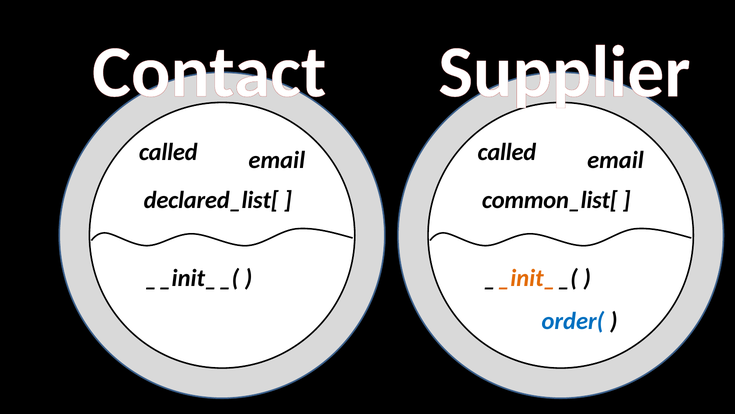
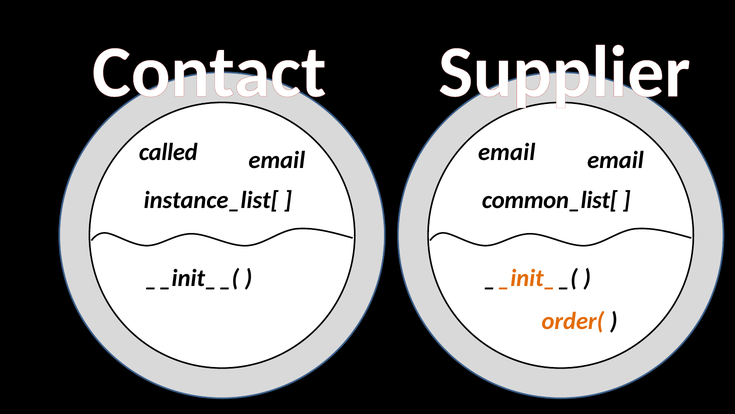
called at (507, 152): called -> email
declared_list[: declared_list[ -> instance_list[
order( colour: blue -> orange
